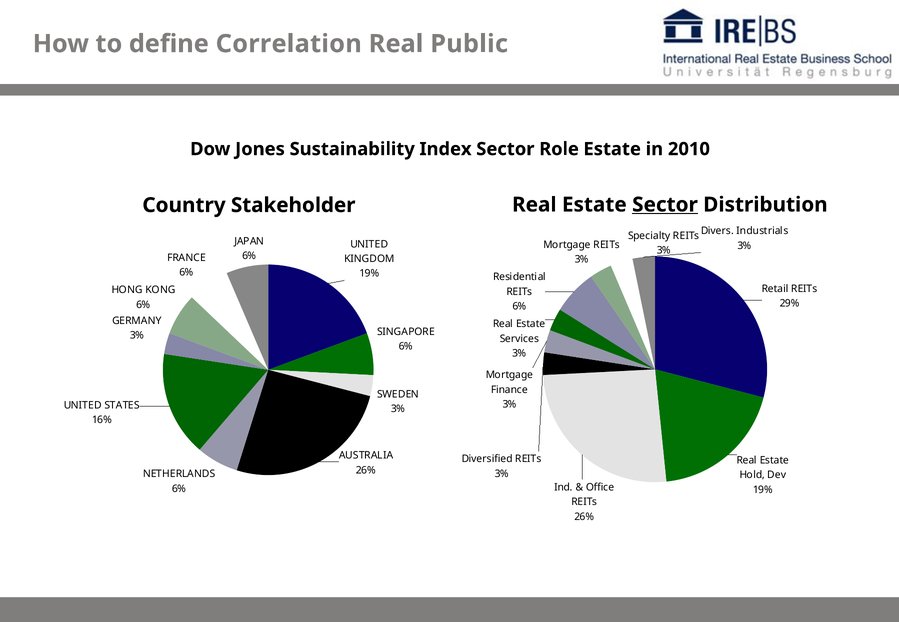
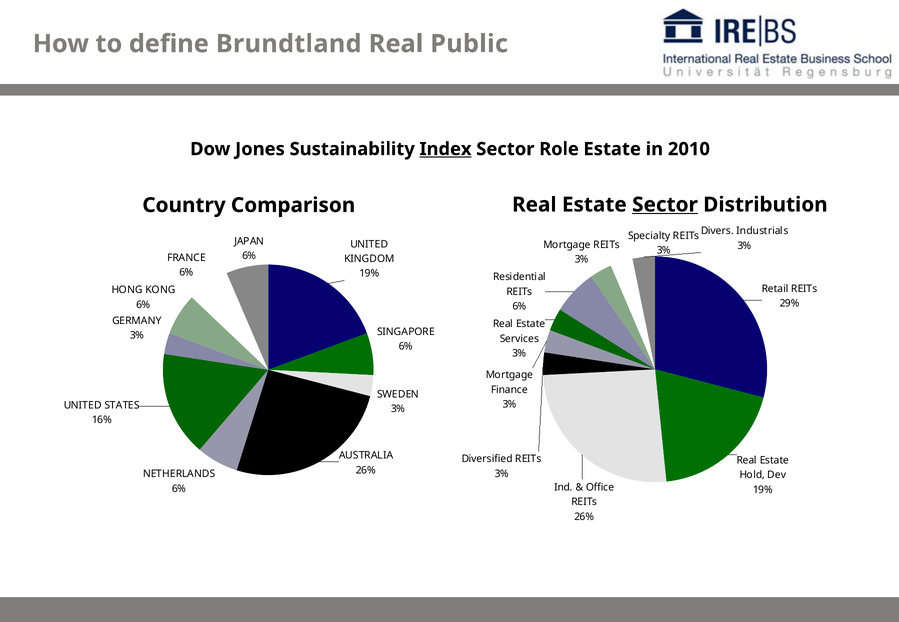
Correlation: Correlation -> Brundtland
Index underline: none -> present
Stakeholder: Stakeholder -> Comparison
